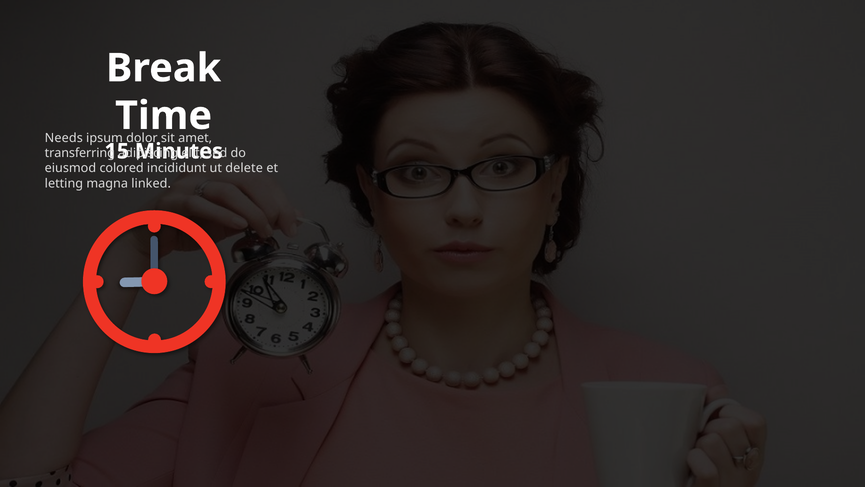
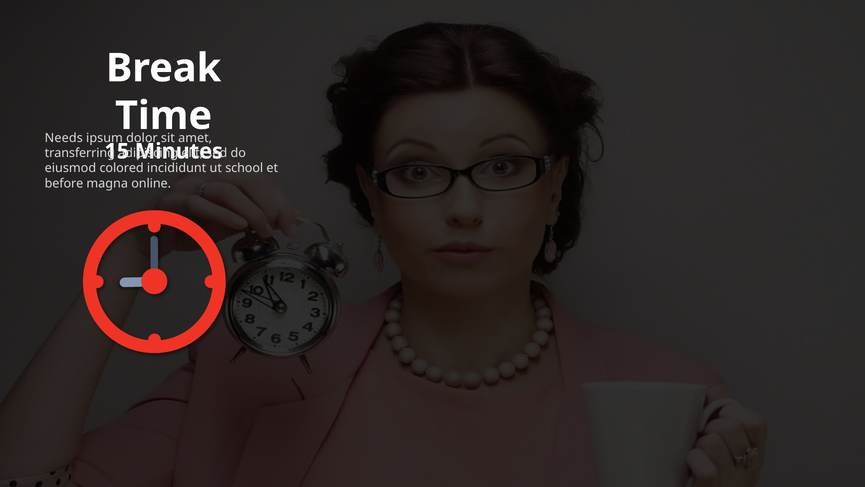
delete: delete -> school
letting: letting -> before
linked: linked -> online
